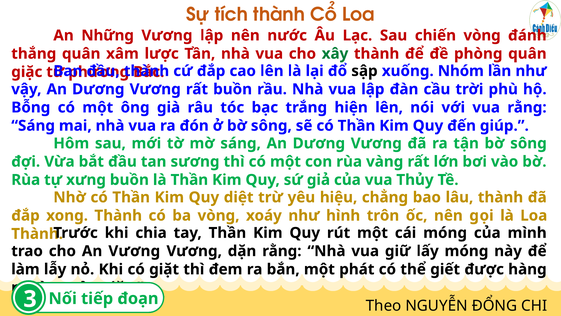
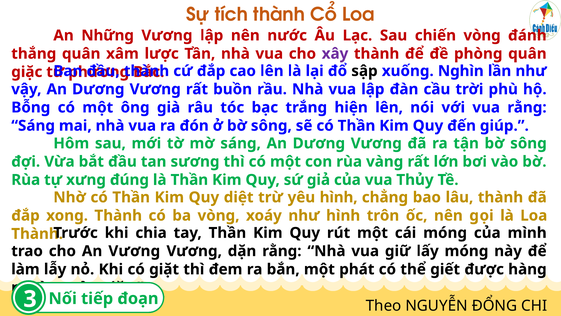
xây colour: green -> purple
xuống Nhóm: Nhóm -> Nghìn
xưng buồn: buồn -> đúng
yêu hiệu: hiệu -> hình
